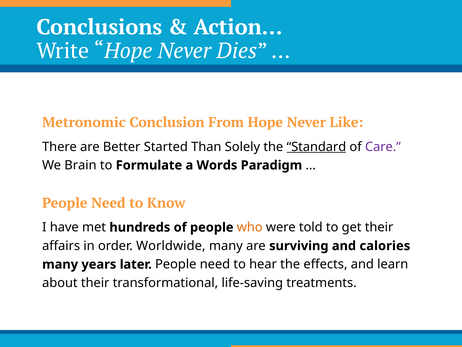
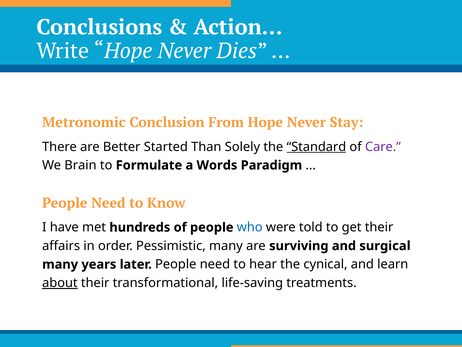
Like: Like -> Stay
who colour: orange -> blue
Worldwide: Worldwide -> Pessimistic
calories: calories -> surgical
effects: effects -> cynical
about underline: none -> present
